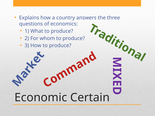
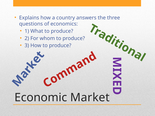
Certain: Certain -> Market
